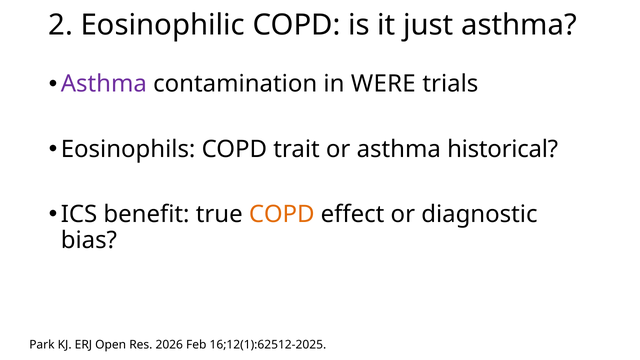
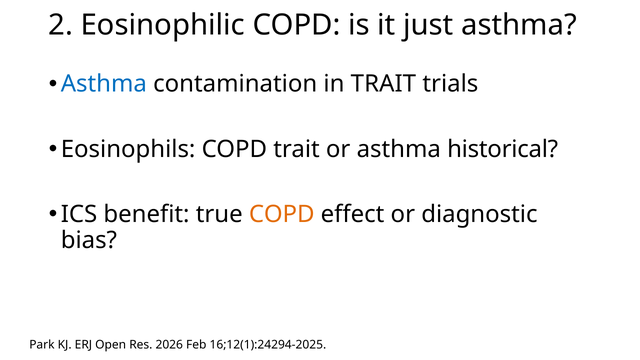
Asthma at (104, 84) colour: purple -> blue
in WERE: WERE -> TRAIT
16;12(1):62512-2025: 16;12(1):62512-2025 -> 16;12(1):24294-2025
